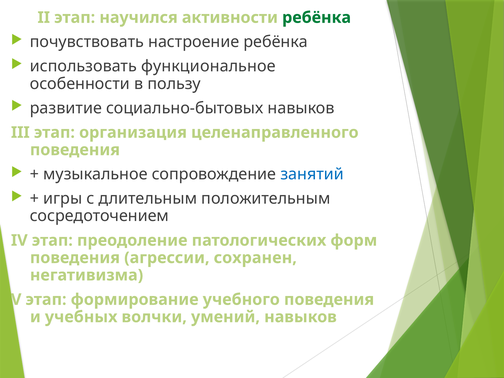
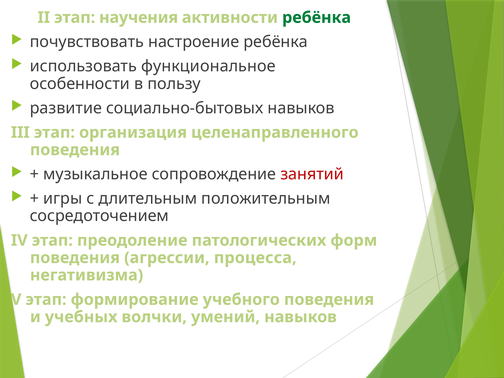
научился: научился -> научения
занятий colour: blue -> red
сохранен: сохранен -> процесса
